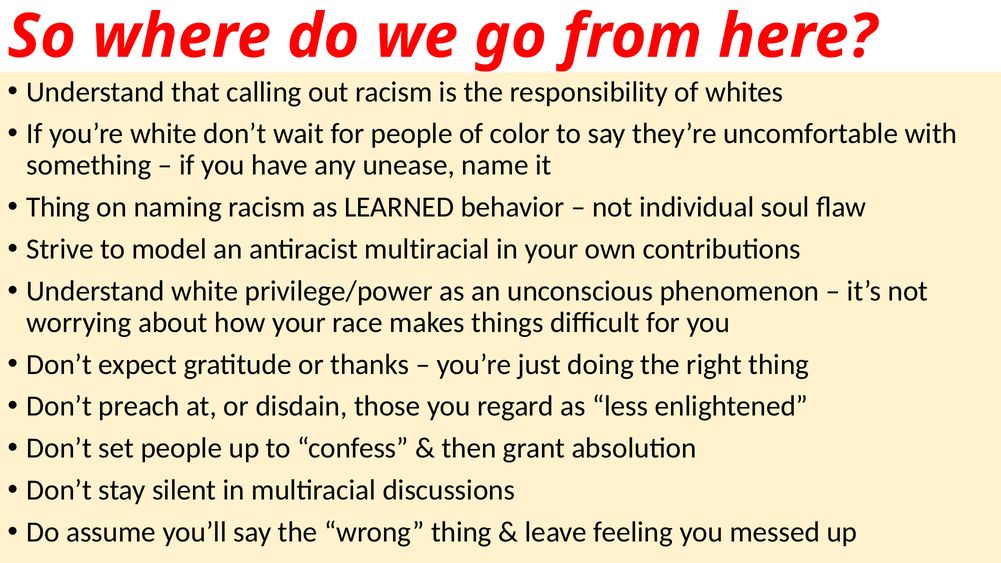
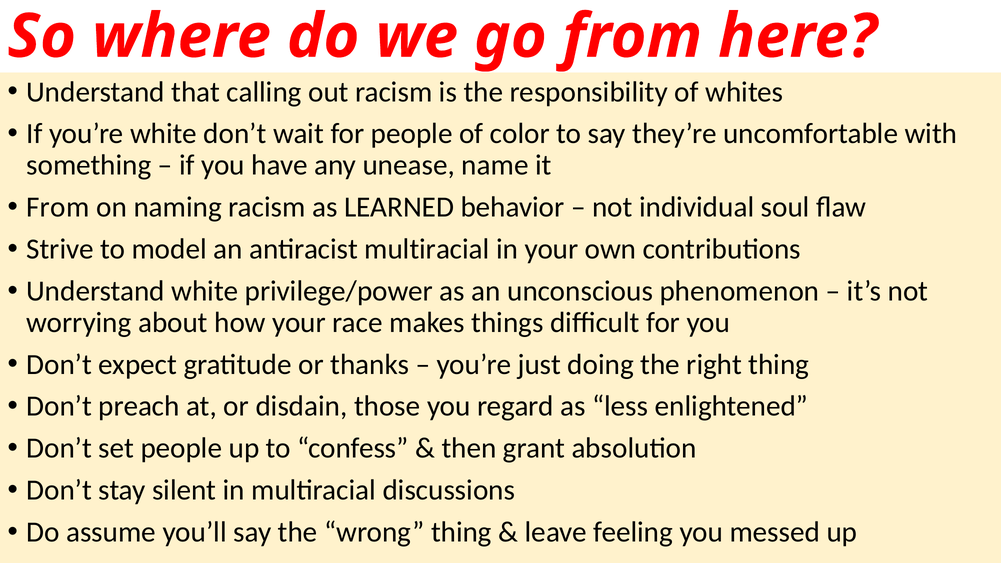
Thing at (58, 207): Thing -> From
